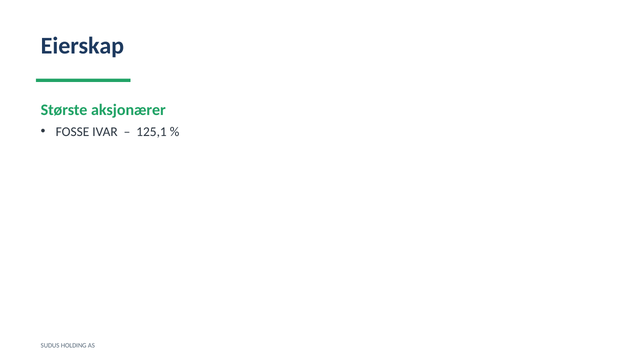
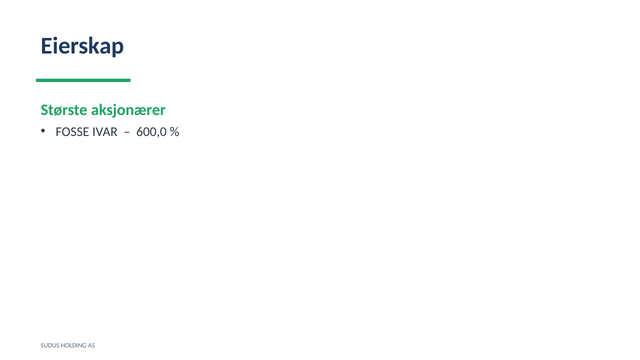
125,1: 125,1 -> 600,0
